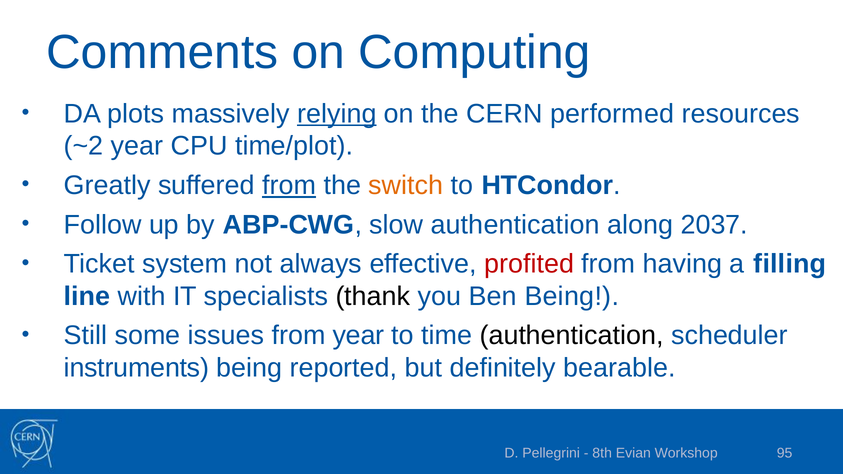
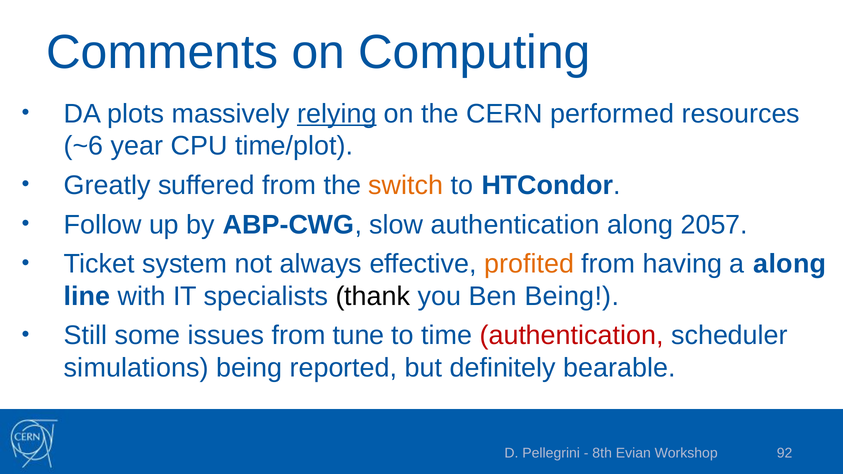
~2: ~2 -> ~6
from at (289, 185) underline: present -> none
2037: 2037 -> 2057
profited colour: red -> orange
a filling: filling -> along
from year: year -> tune
authentication at (572, 336) colour: black -> red
instruments: instruments -> simulations
95: 95 -> 92
